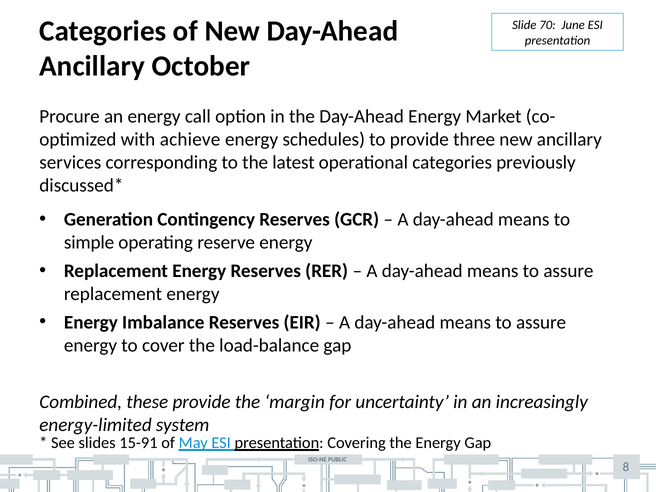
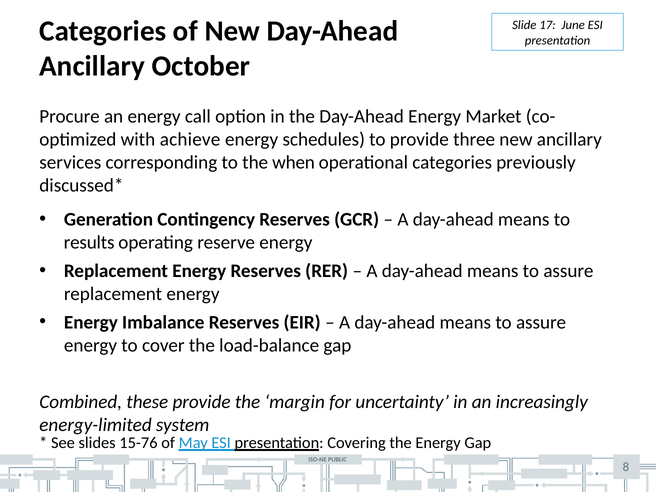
70: 70 -> 17
latest: latest -> when
simple: simple -> results
15-91: 15-91 -> 15-76
